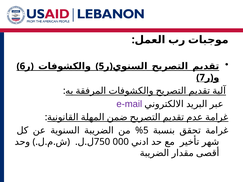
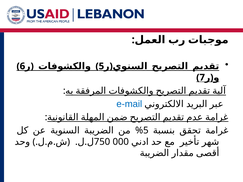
e-mail colour: purple -> blue
